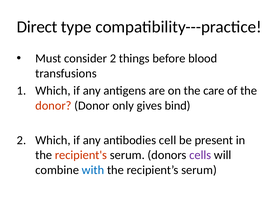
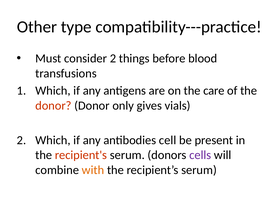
Direct: Direct -> Other
bind: bind -> vials
with colour: blue -> orange
